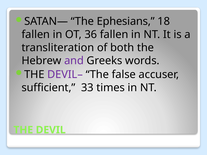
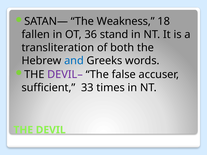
Ephesians: Ephesians -> Weakness
36 fallen: fallen -> stand
and colour: purple -> blue
